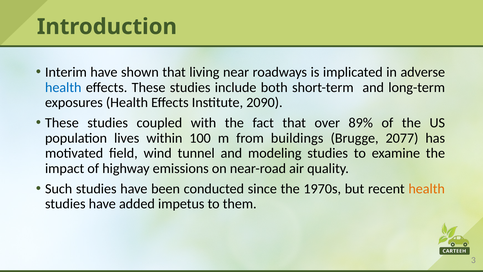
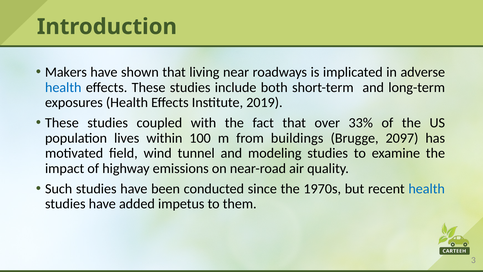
Interim: Interim -> Makers
2090: 2090 -> 2019
89%: 89% -> 33%
2077: 2077 -> 2097
health at (427, 188) colour: orange -> blue
